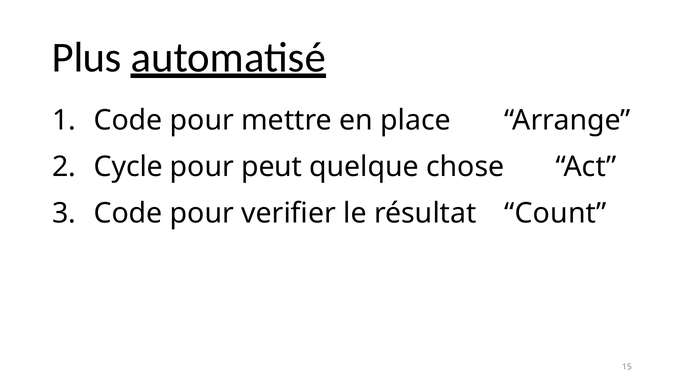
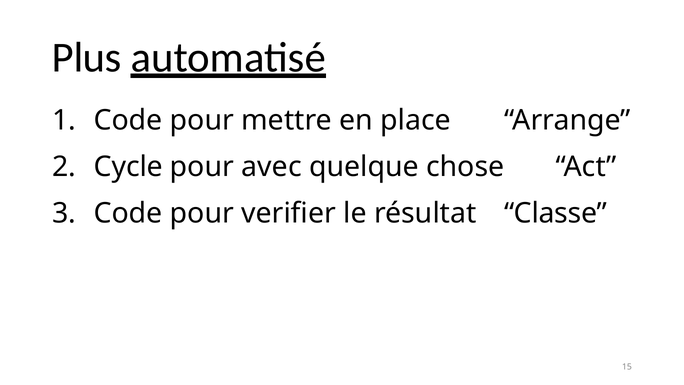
peut: peut -> avec
Count: Count -> Classe
